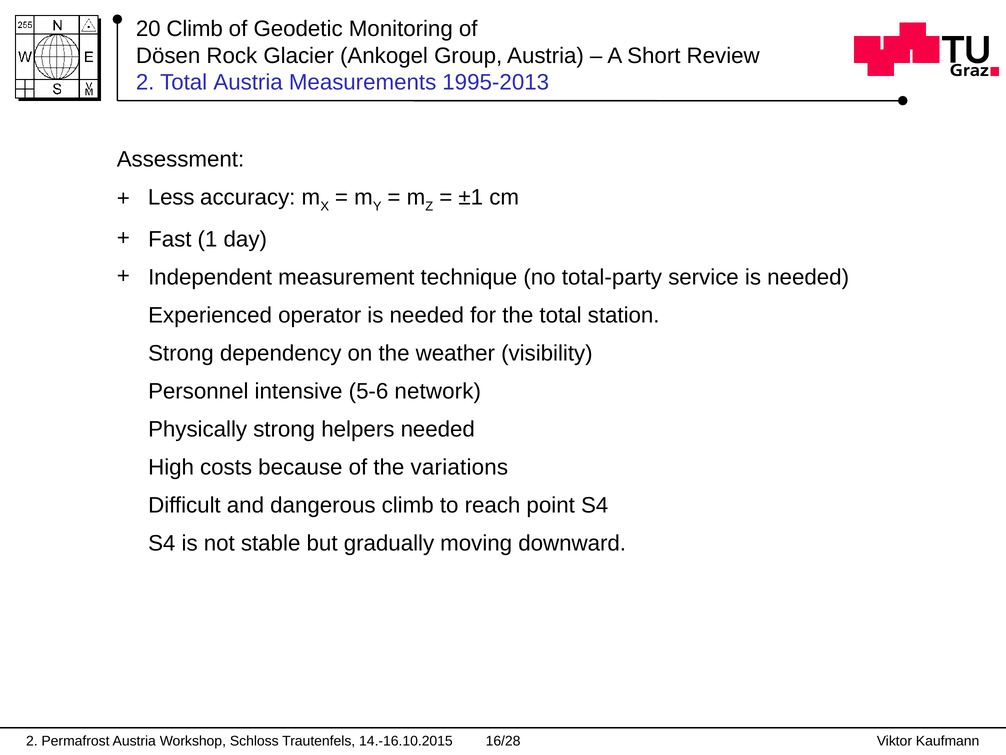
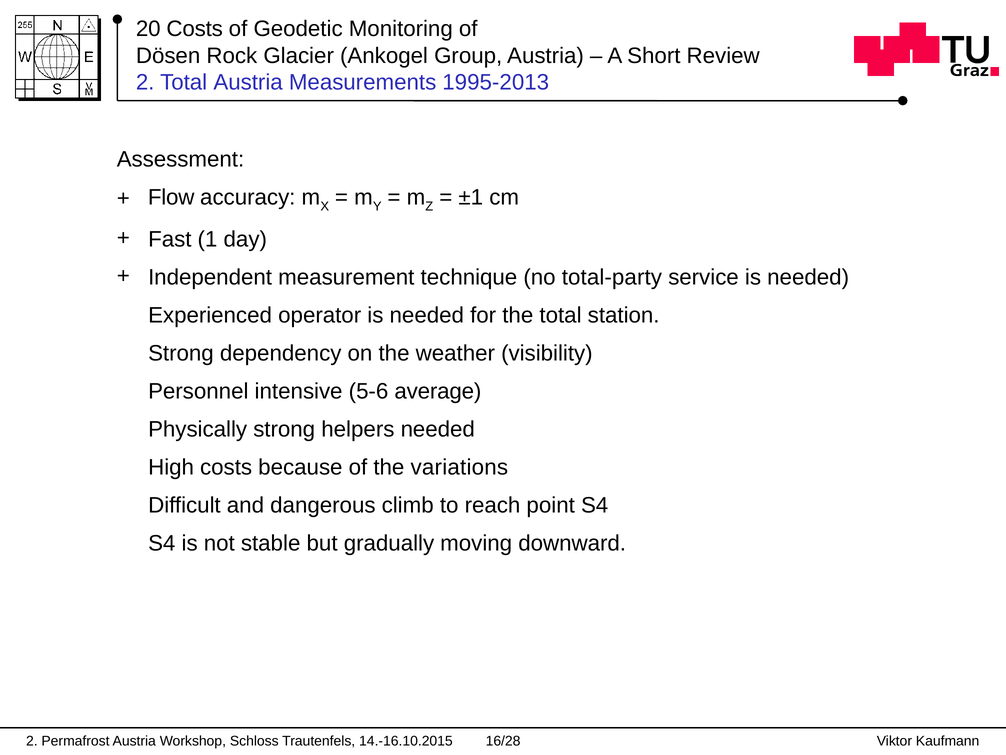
20 Climb: Climb -> Costs
Less: Less -> Flow
network: network -> average
